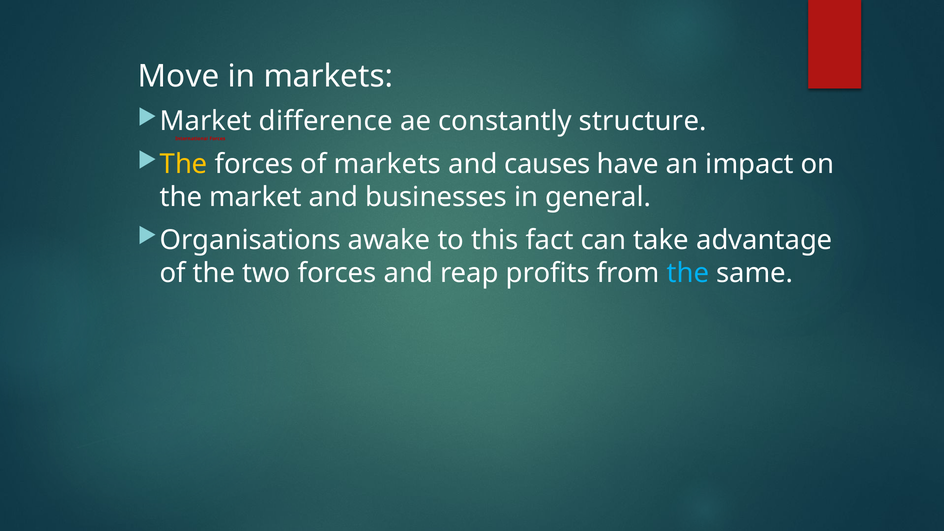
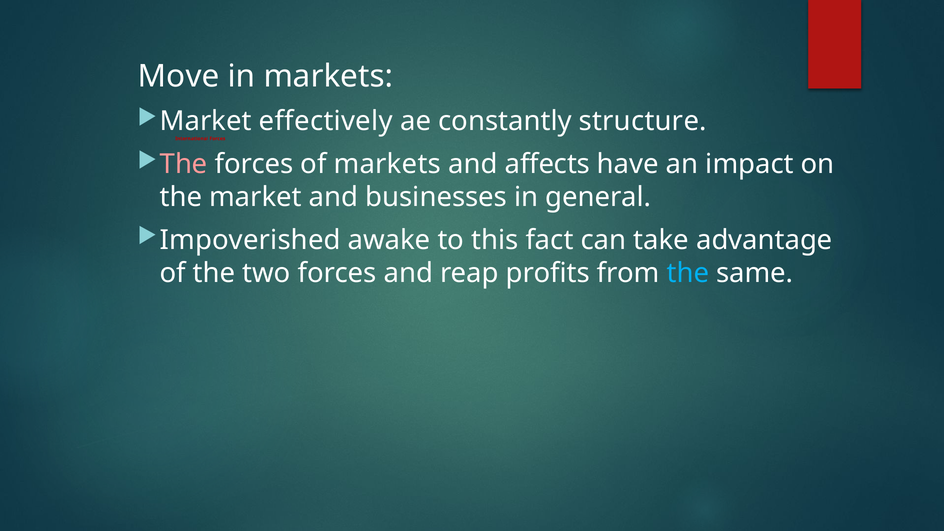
difference: difference -> effectively
The at (184, 164) colour: yellow -> pink
causes: causes -> affects
Organisations: Organisations -> Impoverished
